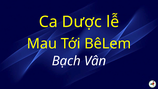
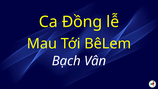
Dược: Dược -> Đồng
